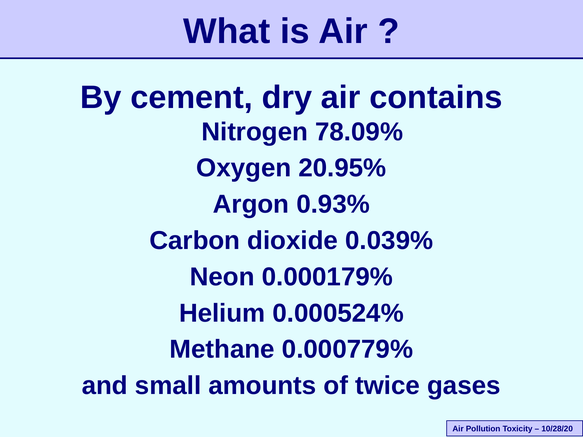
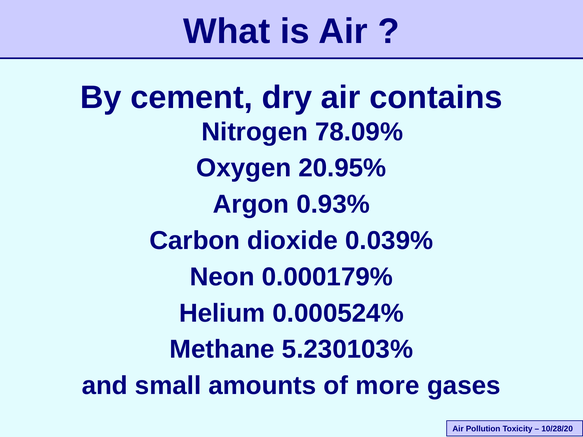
0.000779%: 0.000779% -> 5.230103%
twice: twice -> more
